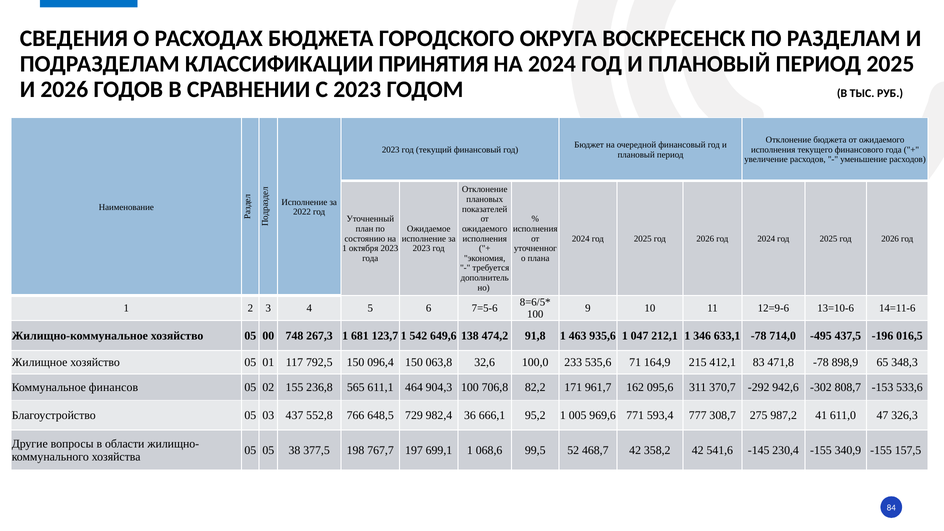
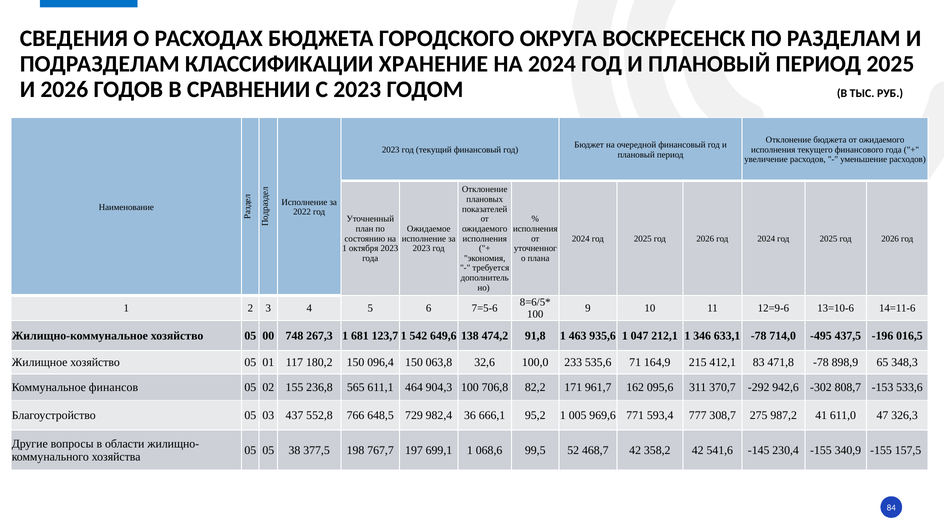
ПРИНЯТИЯ: ПРИНЯТИЯ -> ХРАНЕНИЕ
792,5: 792,5 -> 180,2
